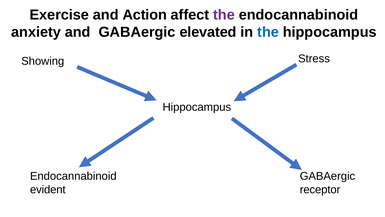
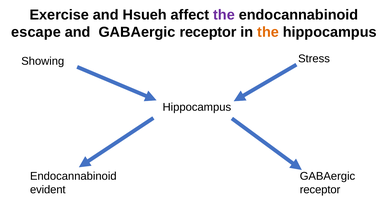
Action: Action -> Hsueh
anxiety: anxiety -> escape
and GABAergic elevated: elevated -> receptor
the at (268, 32) colour: blue -> orange
